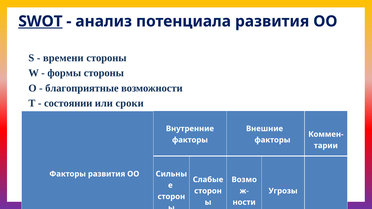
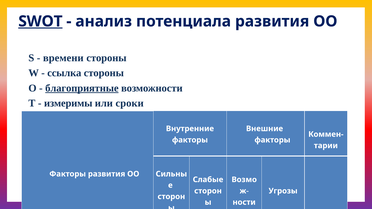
формы: формы -> ссылка
благоприятные underline: none -> present
состоянии: состоянии -> измеримы
